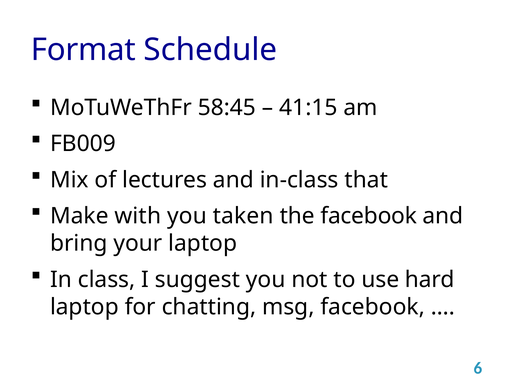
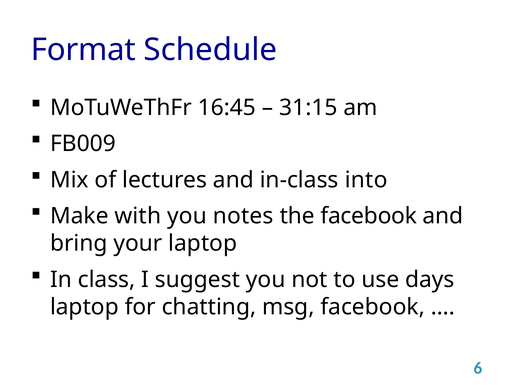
58:45: 58:45 -> 16:45
41:15: 41:15 -> 31:15
that: that -> into
taken: taken -> notes
hard: hard -> days
